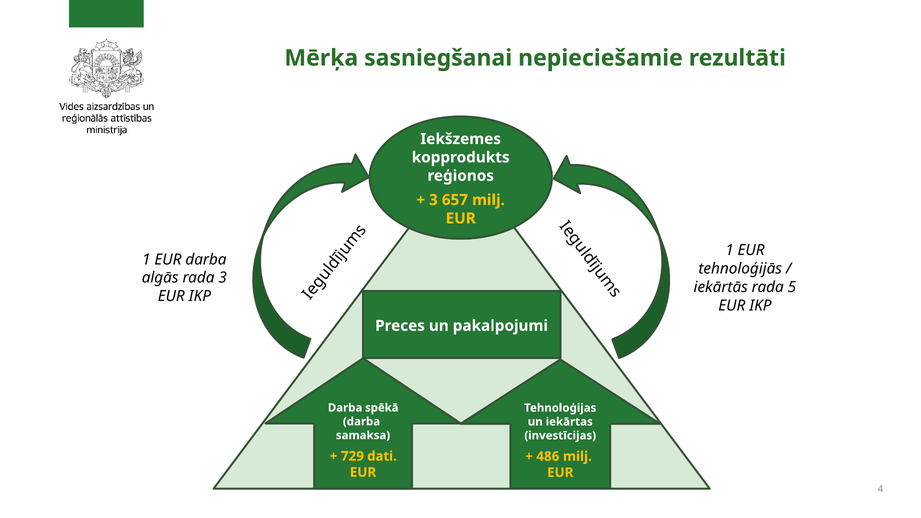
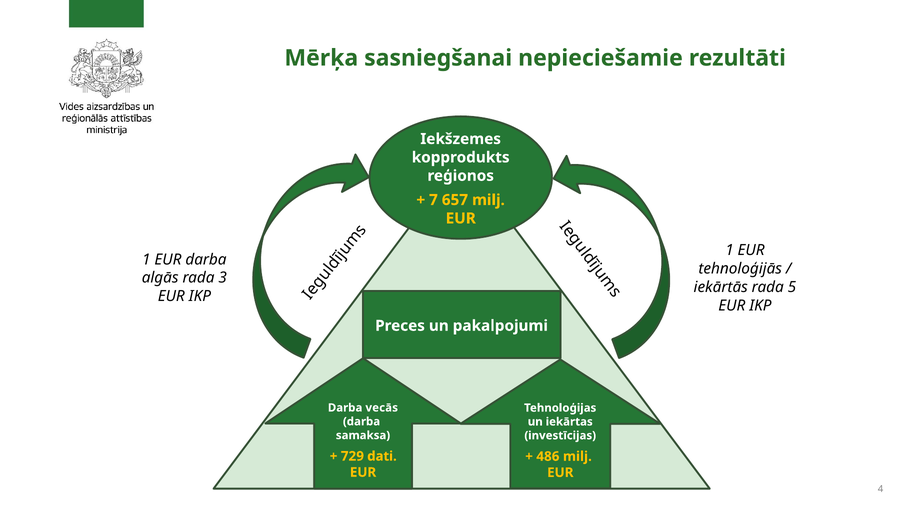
3 at (433, 200): 3 -> 7
spēkā: spēkā -> vecās
